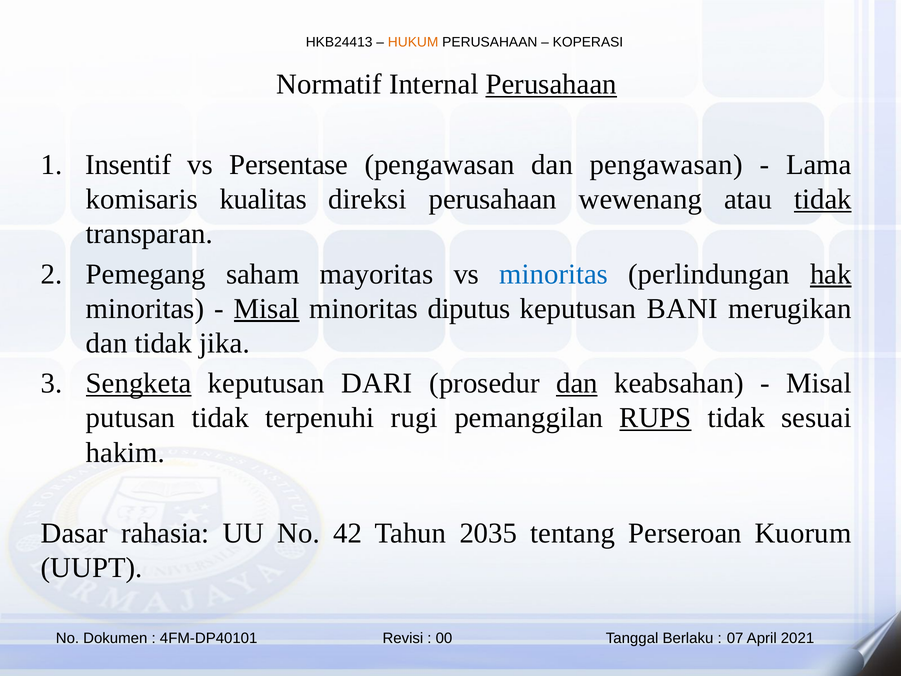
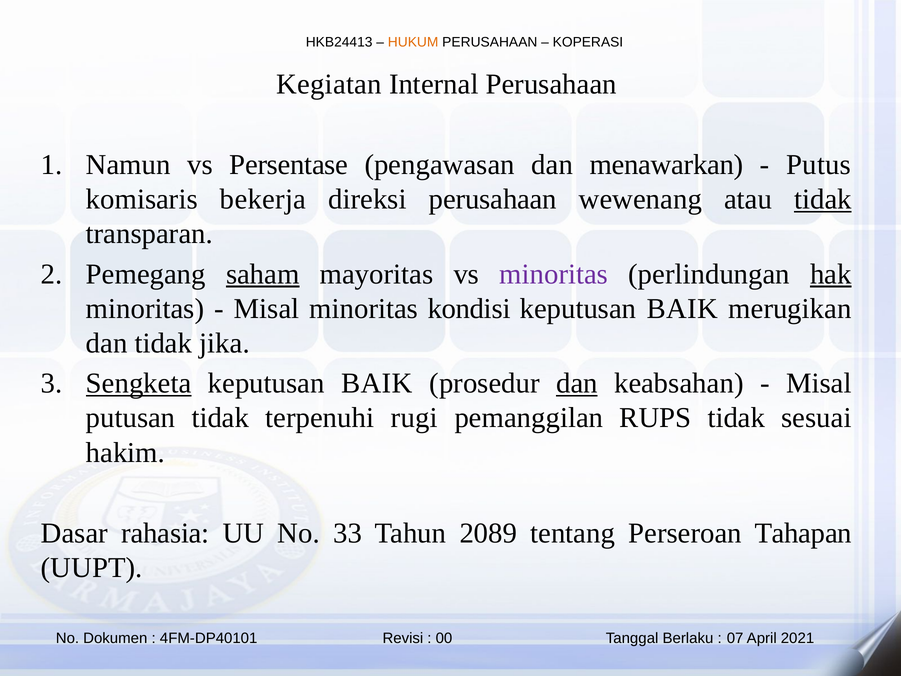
Normatif: Normatif -> Kegiatan
Perusahaan at (551, 84) underline: present -> none
Insentif: Insentif -> Namun
dan pengawasan: pengawasan -> menawarkan
Lama: Lama -> Putus
kualitas: kualitas -> bekerja
saham underline: none -> present
minoritas at (554, 274) colour: blue -> purple
Misal at (267, 309) underline: present -> none
diputus: diputus -> kondisi
BANI at (682, 309): BANI -> BAIK
DARI at (377, 383): DARI -> BAIK
RUPS underline: present -> none
42: 42 -> 33
2035: 2035 -> 2089
Kuorum: Kuorum -> Tahapan
